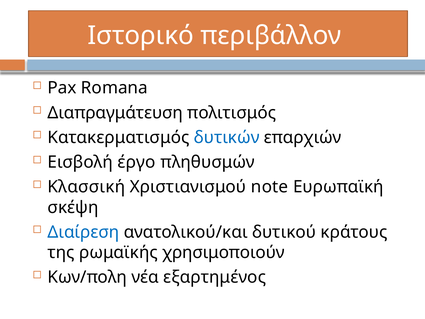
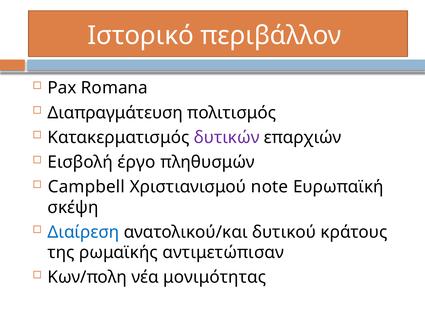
δυτικών colour: blue -> purple
Κλασσική: Κλασσική -> Campbell
χρησιμοποιούν: χρησιμοποιούν -> αντιμετώπισαν
εξαρτημένος: εξαρτημένος -> μονιμότητας
